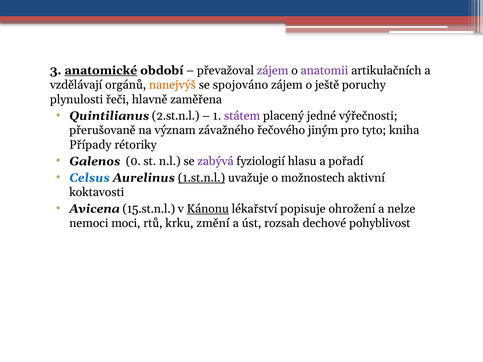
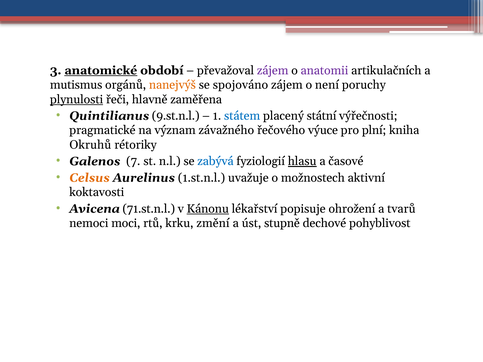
vzdělávají: vzdělávají -> mutismus
ještě: ještě -> není
plynulosti underline: none -> present
2.st.n.l: 2.st.n.l -> 9.st.n.l
státem colour: purple -> blue
jedné: jedné -> státní
přerušovaně: přerušovaně -> pragmatické
jiným: jiným -> výuce
tyto: tyto -> plní
Případy: Případy -> Okruhů
0: 0 -> 7
zabývá colour: purple -> blue
hlasu underline: none -> present
pořadí: pořadí -> časové
Celsus colour: blue -> orange
1.st.n.l underline: present -> none
15.st.n.l: 15.st.n.l -> 71.st.n.l
nelze: nelze -> tvarů
rozsah: rozsah -> stupně
